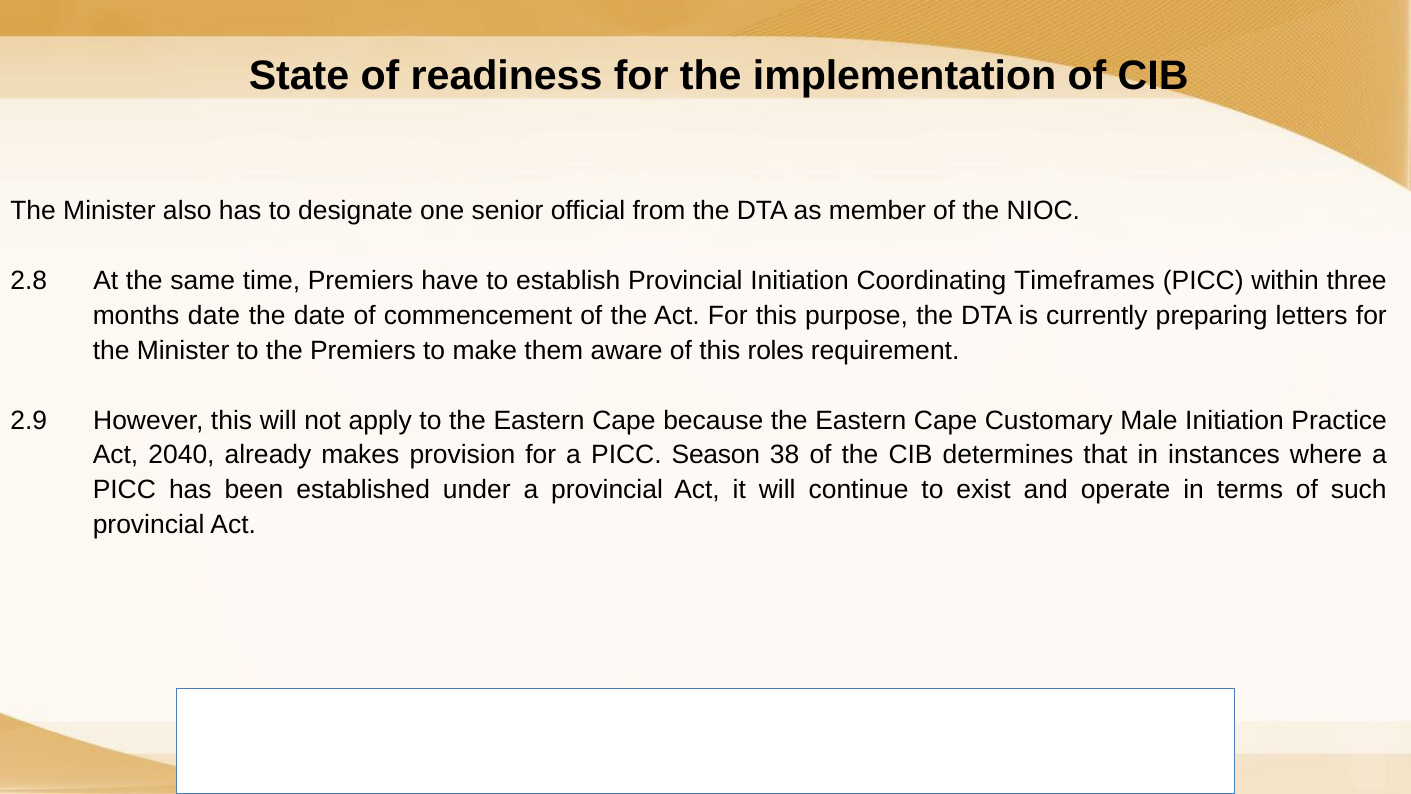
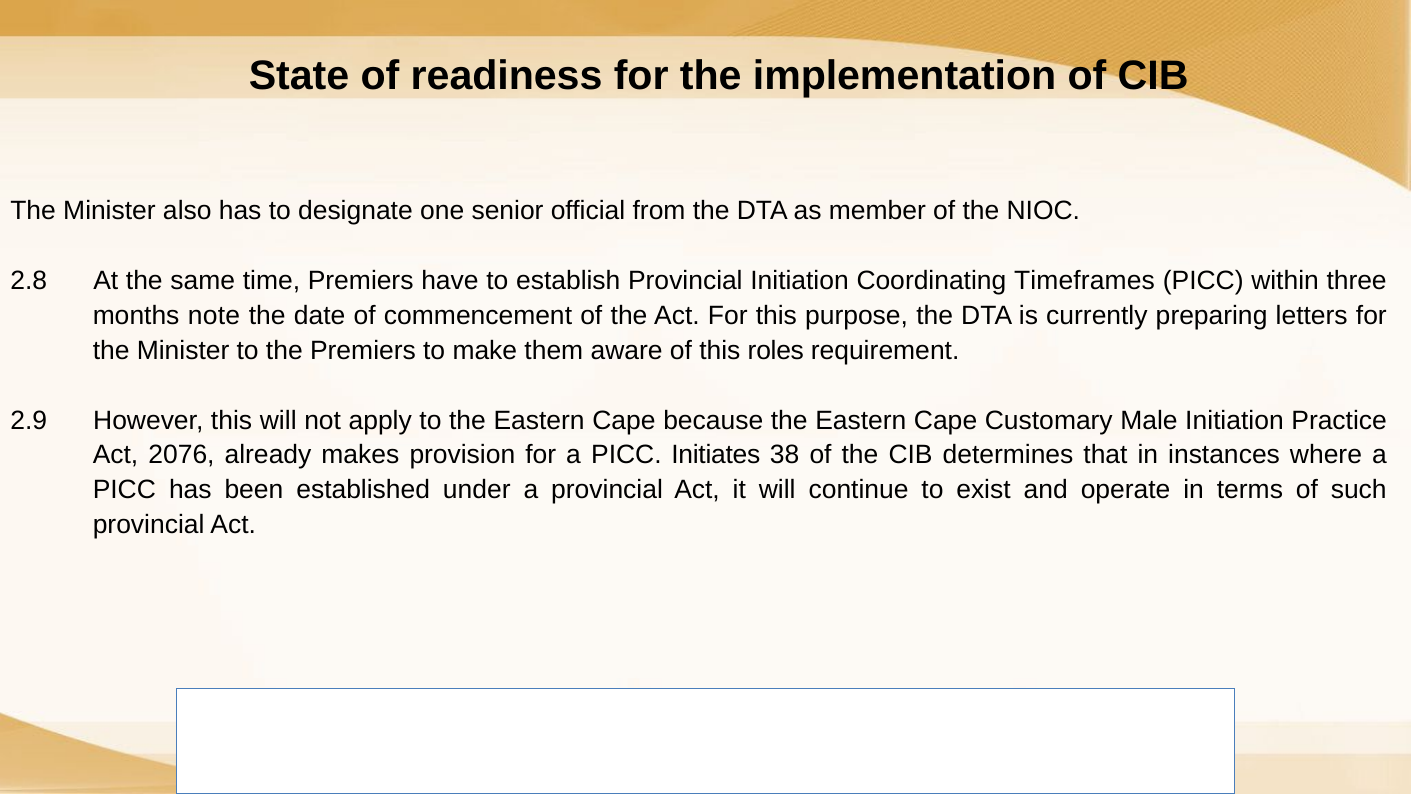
months date: date -> note
2040: 2040 -> 2076
Season: Season -> Initiates
